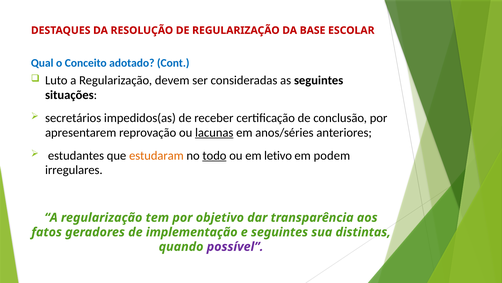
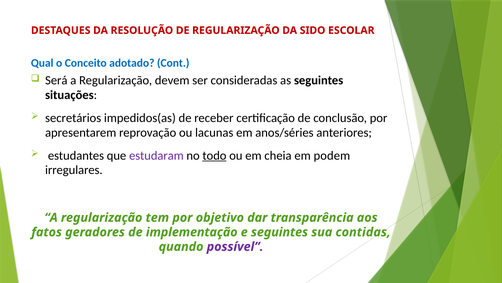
BASE: BASE -> SIDO
Luto: Luto -> Será
lacunas underline: present -> none
estudaram colour: orange -> purple
letivo: letivo -> cheia
distintas: distintas -> contidas
